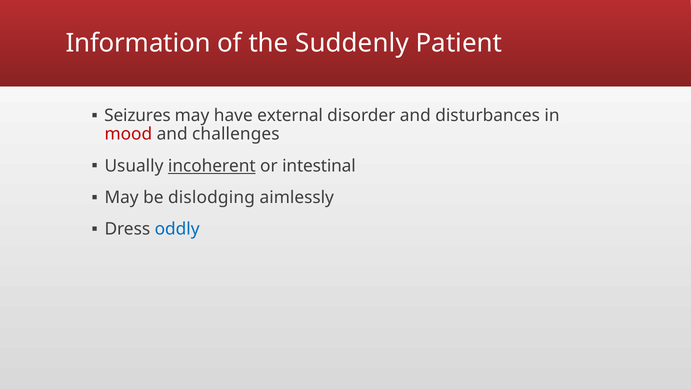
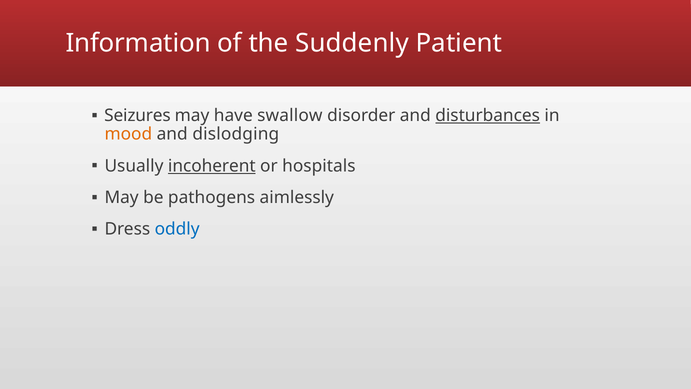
external: external -> swallow
disturbances underline: none -> present
mood colour: red -> orange
challenges: challenges -> dislodging
intestinal: intestinal -> hospitals
dislodging: dislodging -> pathogens
